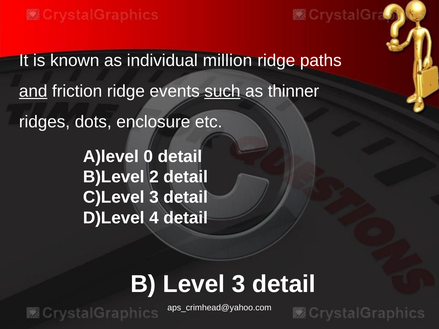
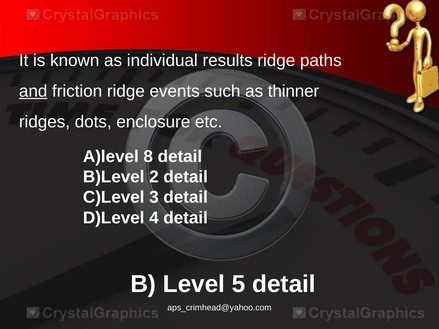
million: million -> results
such underline: present -> none
0: 0 -> 8
Level 3: 3 -> 5
